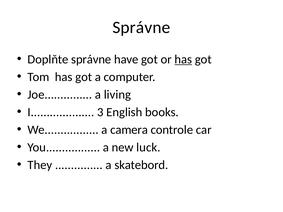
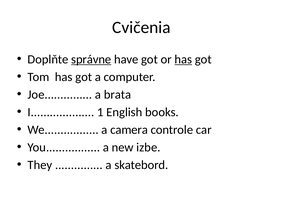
Správne at (141, 27): Správne -> Cvičenia
správne at (91, 59) underline: none -> present
living: living -> brata
3: 3 -> 1
luck: luck -> izbe
